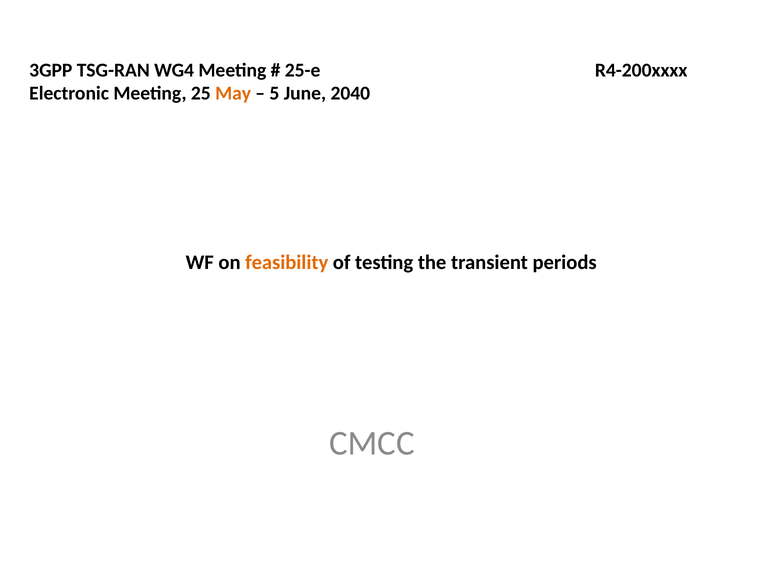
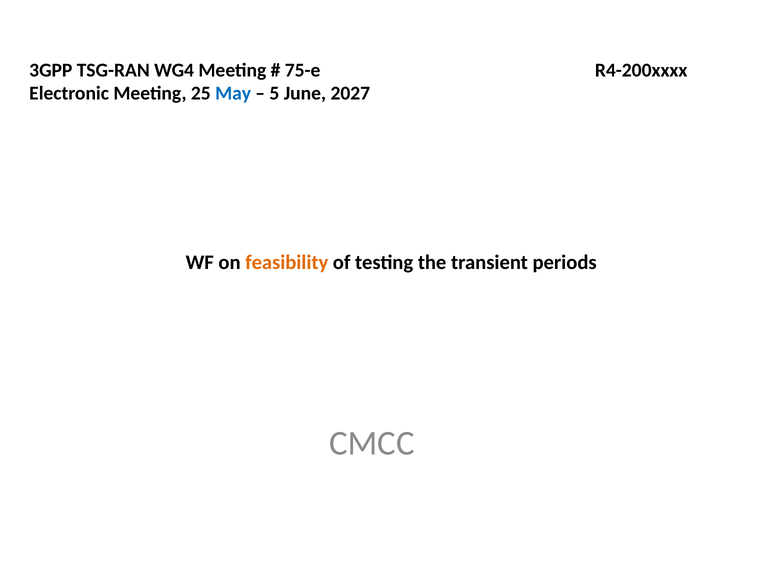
25-e: 25-e -> 75-e
May colour: orange -> blue
2040: 2040 -> 2027
